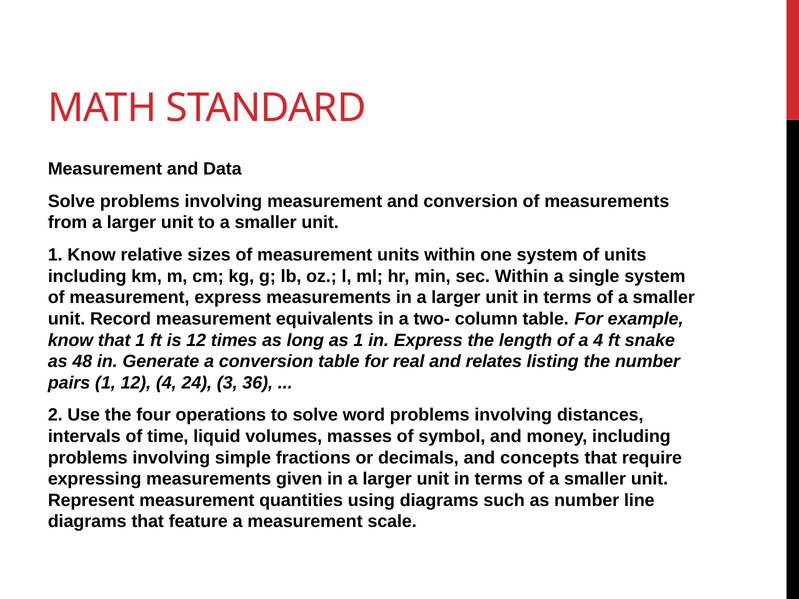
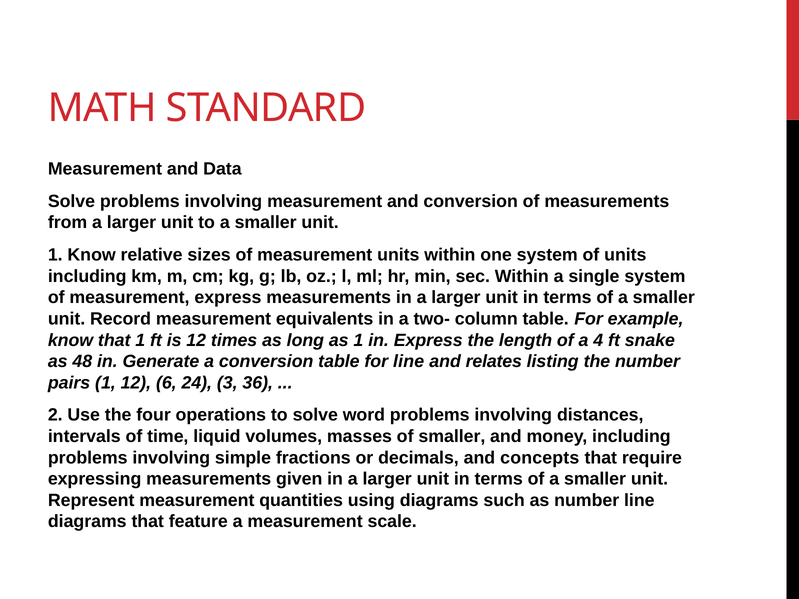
for real: real -> line
12 4: 4 -> 6
of symbol: symbol -> smaller
